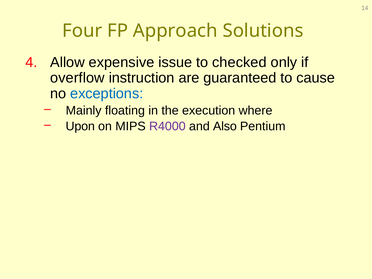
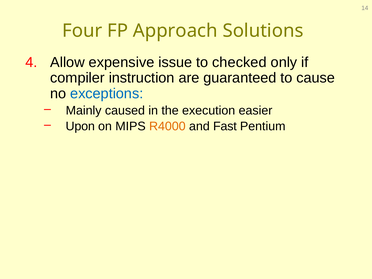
overflow: overflow -> compiler
floating: floating -> caused
where: where -> easier
R4000 colour: purple -> orange
Also: Also -> Fast
